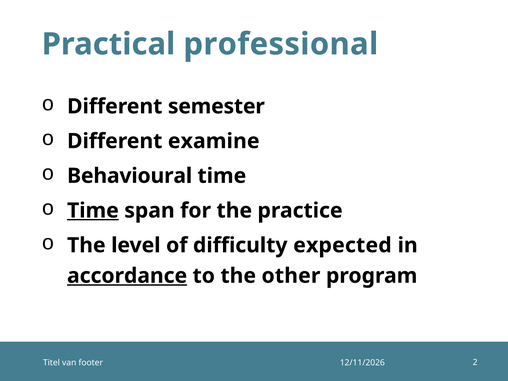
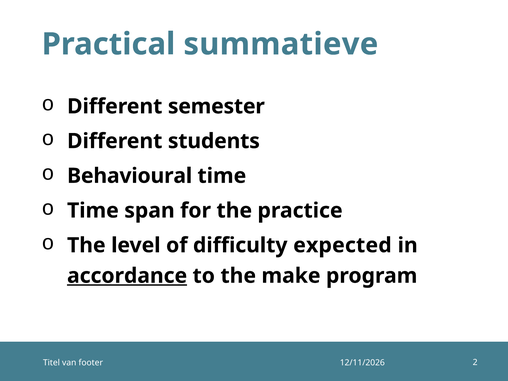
professional: professional -> summatieve
examine: examine -> students
Time at (93, 211) underline: present -> none
other: other -> make
